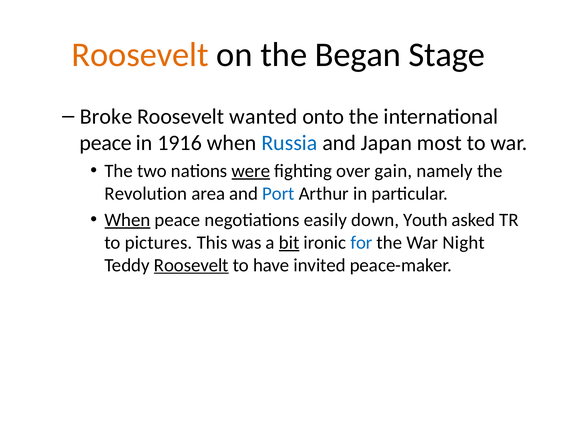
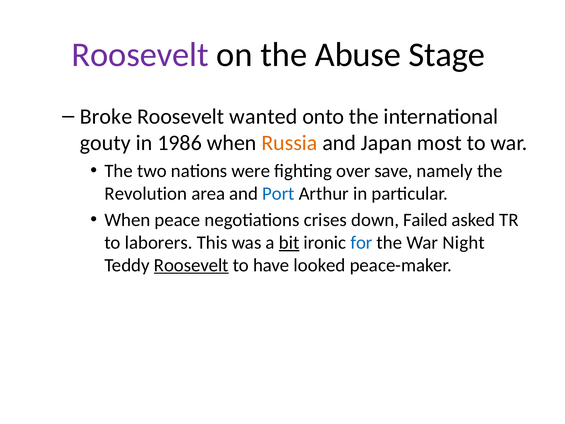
Roosevelt at (140, 55) colour: orange -> purple
Began: Began -> Abuse
peace at (106, 143): peace -> gouty
1916: 1916 -> 1986
Russia colour: blue -> orange
were underline: present -> none
gain: gain -> save
When at (127, 220) underline: present -> none
easily: easily -> crises
Youth: Youth -> Failed
pictures: pictures -> laborers
invited: invited -> looked
